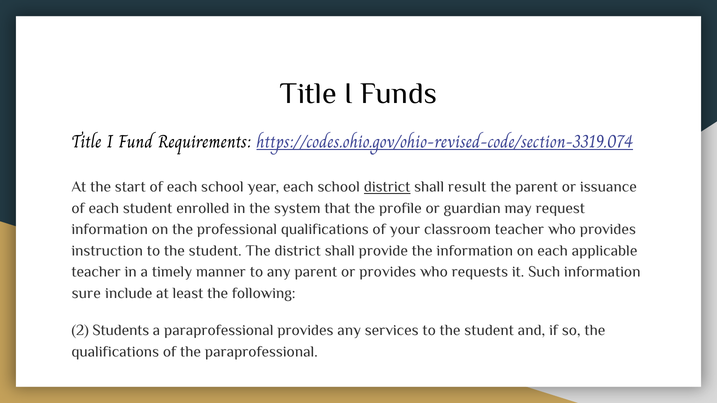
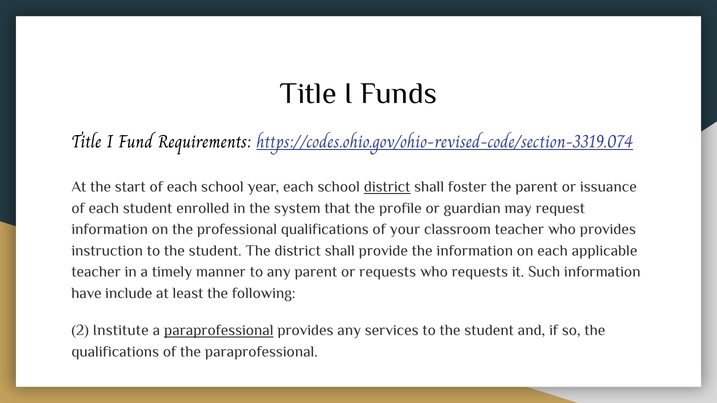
result: result -> foster
or provides: provides -> requests
sure: sure -> have
Students: Students -> Institute
paraprofessional at (219, 330) underline: none -> present
